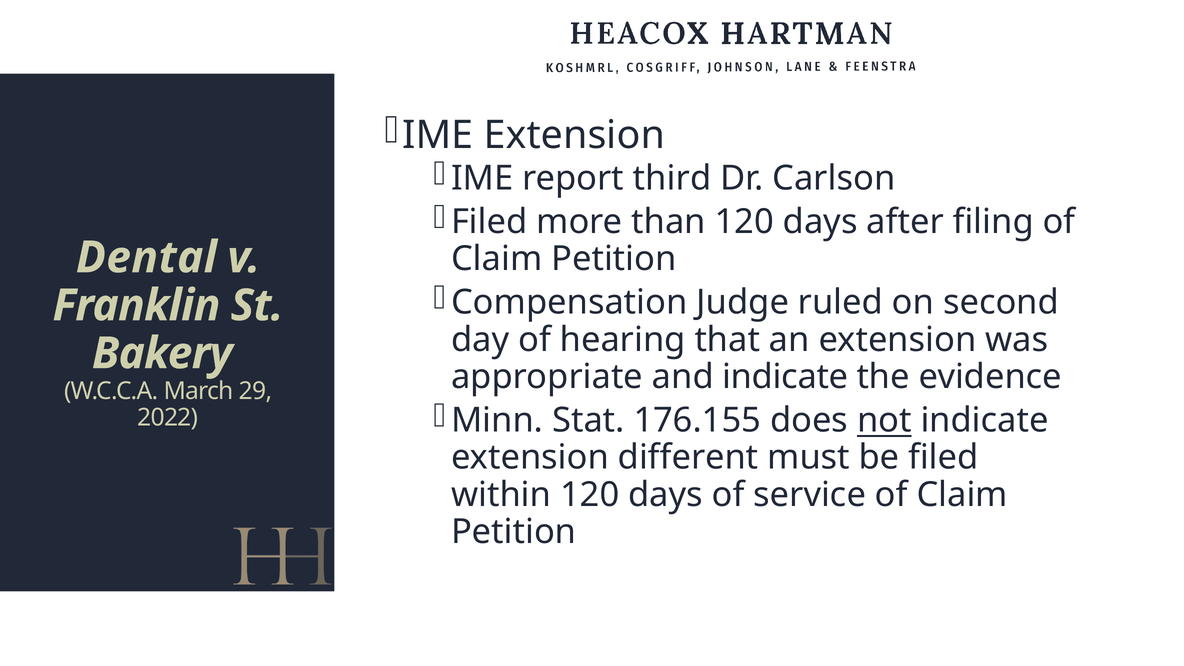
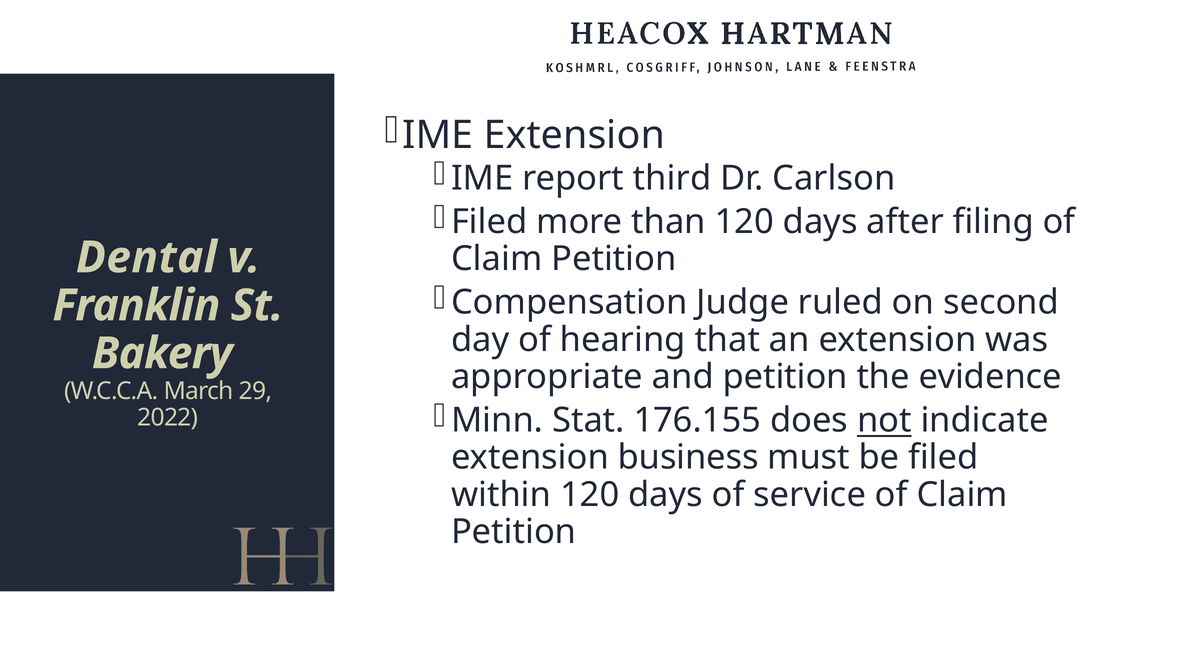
and indicate: indicate -> petition
different: different -> business
